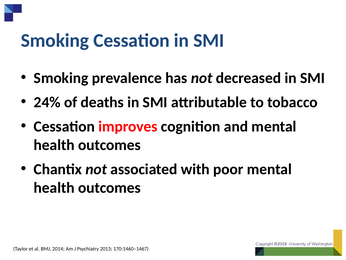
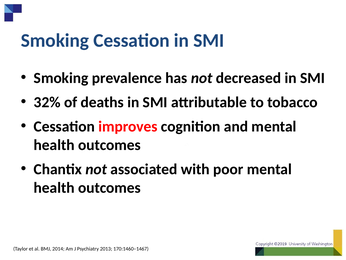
24%: 24% -> 32%
